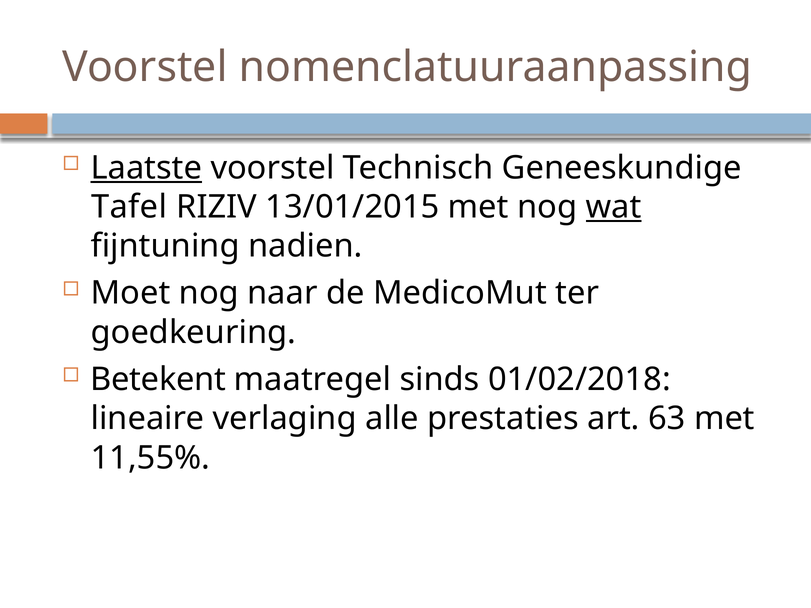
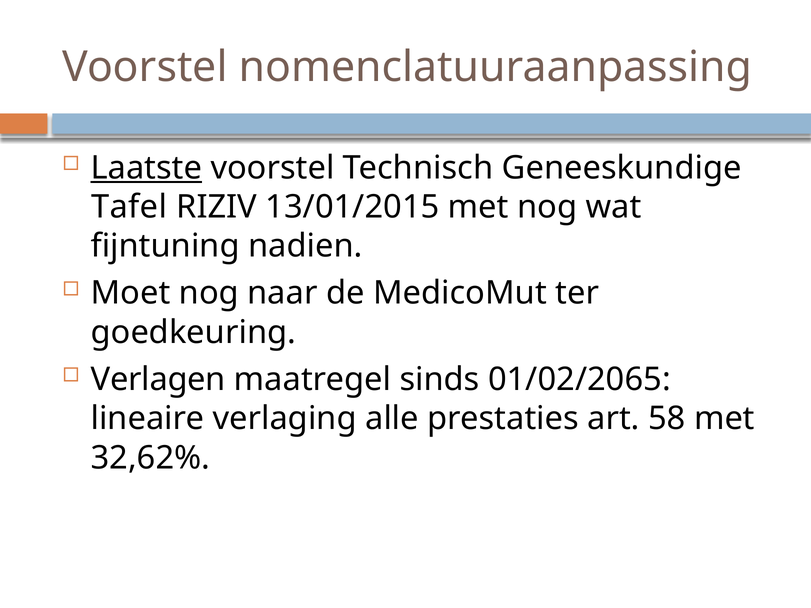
wat underline: present -> none
Betekent: Betekent -> Verlagen
01/02/2018: 01/02/2018 -> 01/02/2065
63: 63 -> 58
11,55%: 11,55% -> 32,62%
